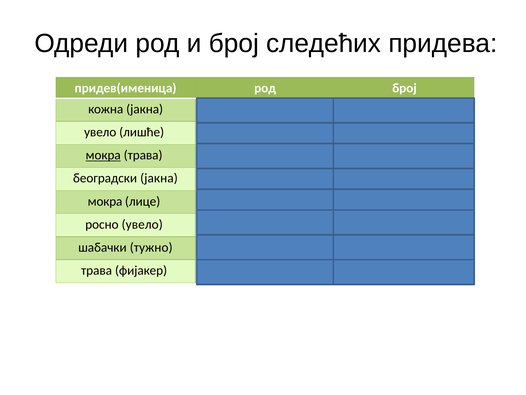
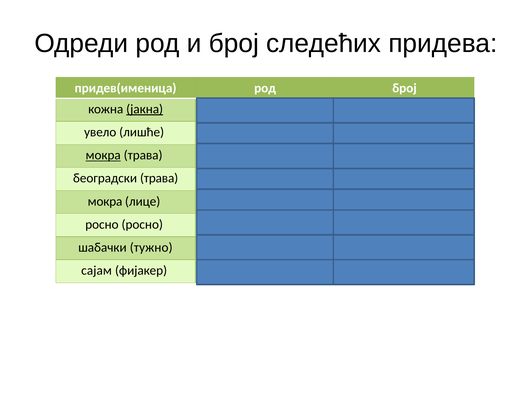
јакна at (145, 109) underline: none -> present
београдски јакна: јакна -> трава
росно увело: увело -> росно
трава at (97, 270): трава -> сајам
